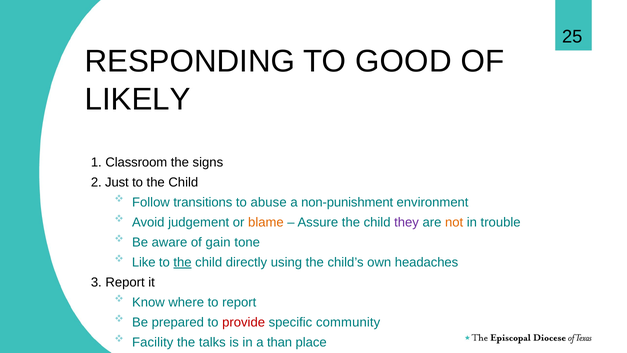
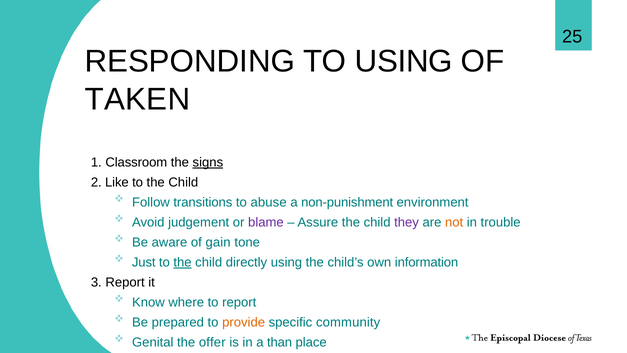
TO GOOD: GOOD -> USING
LIKELY: LIKELY -> TAKEN
signs underline: none -> present
Just: Just -> Like
blame colour: orange -> purple
Like: Like -> Just
headaches: headaches -> information
provide colour: red -> orange
Facility: Facility -> Genital
talks: talks -> offer
